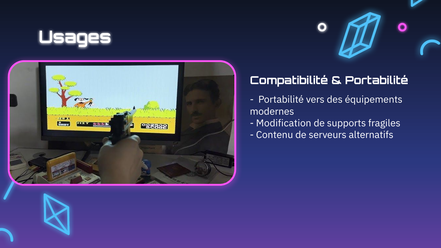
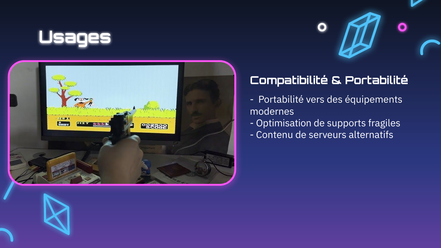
Modification: Modification -> Optimisation
